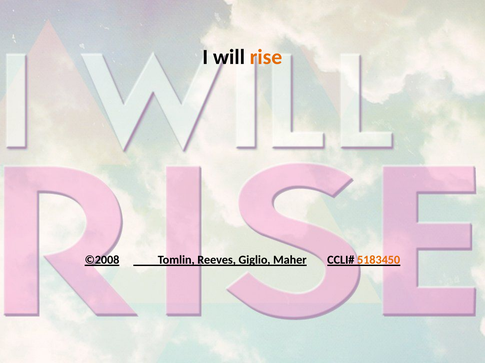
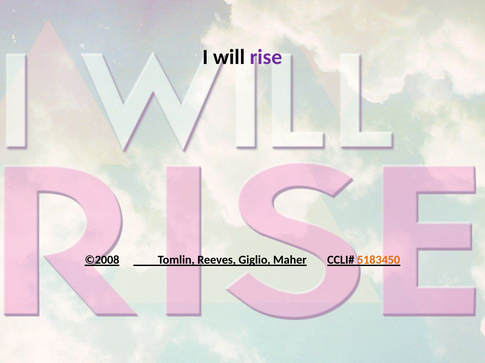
rise colour: orange -> purple
